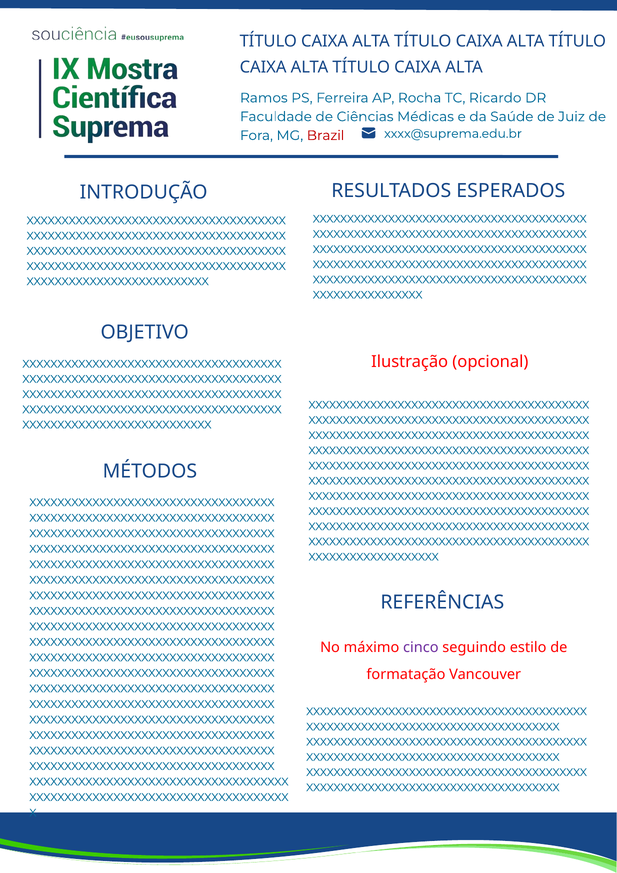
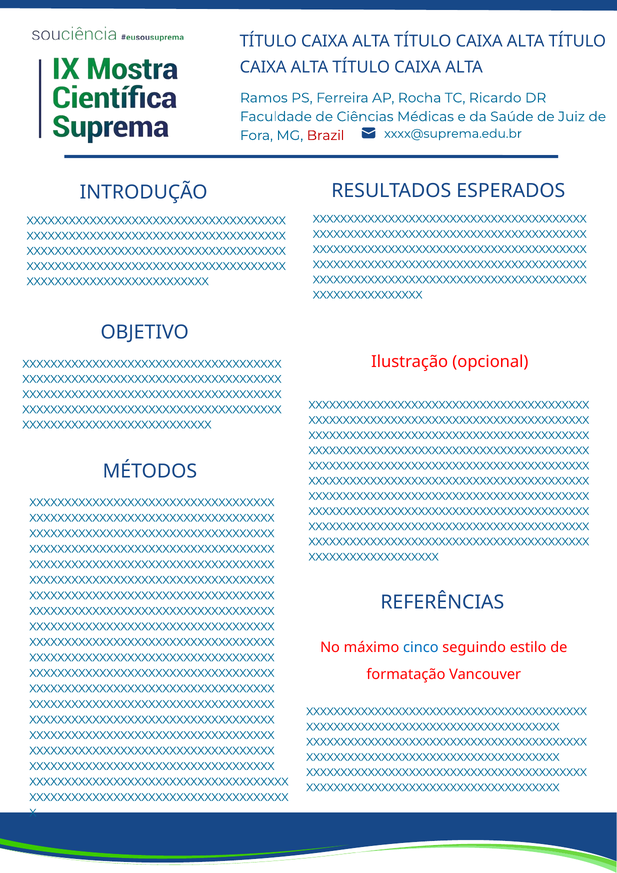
cinco colour: purple -> blue
